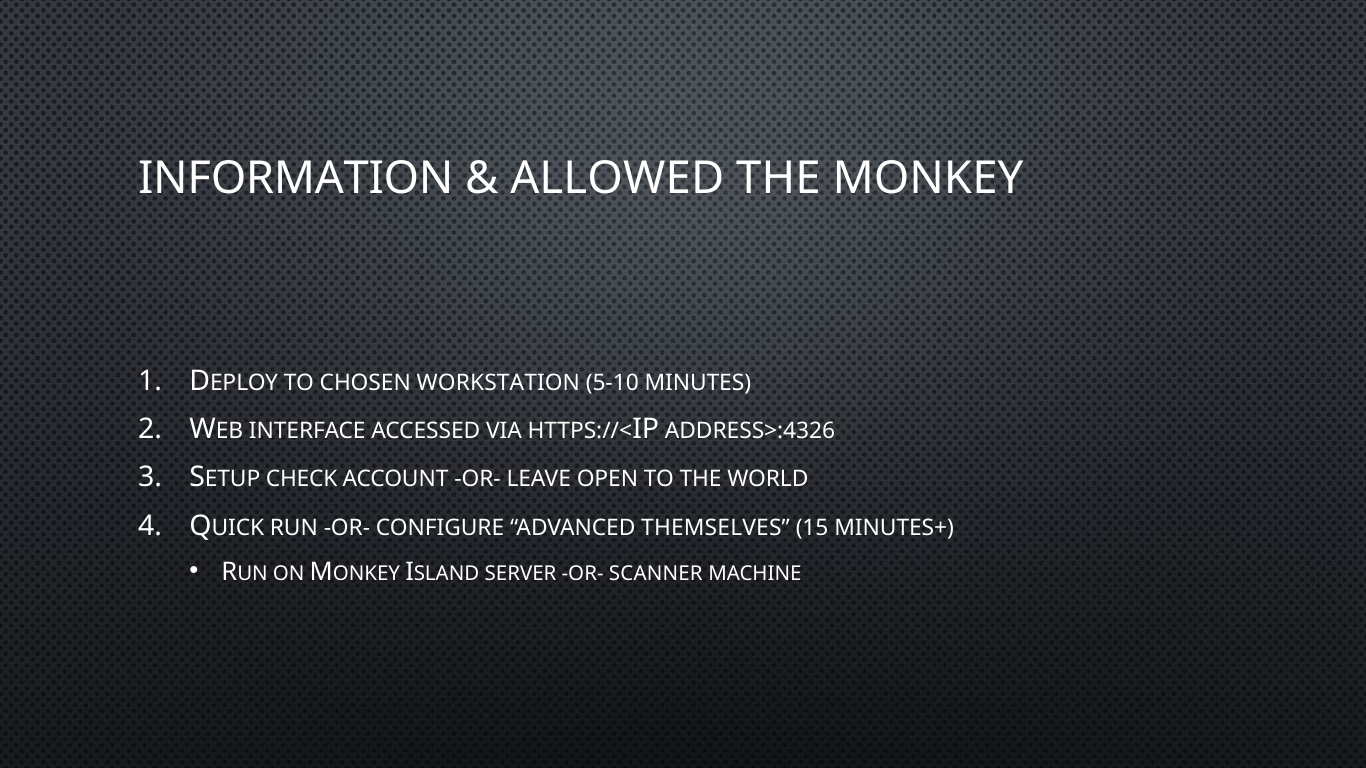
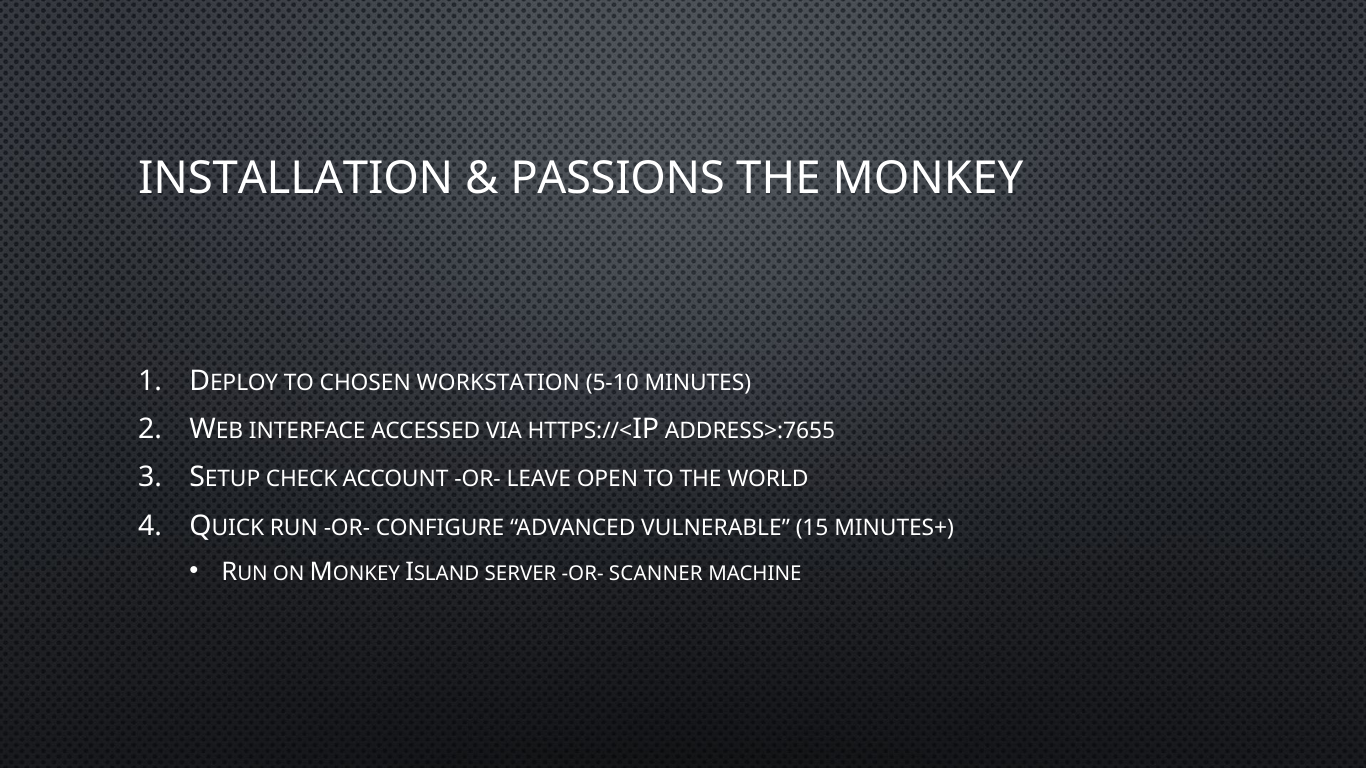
INFORMATION: INFORMATION -> INSTALLATION
ALLOWED: ALLOWED -> PASSIONS
ADDRESS>:4326: ADDRESS>:4326 -> ADDRESS>:7655
THEMSELVES: THEMSELVES -> VULNERABLE
